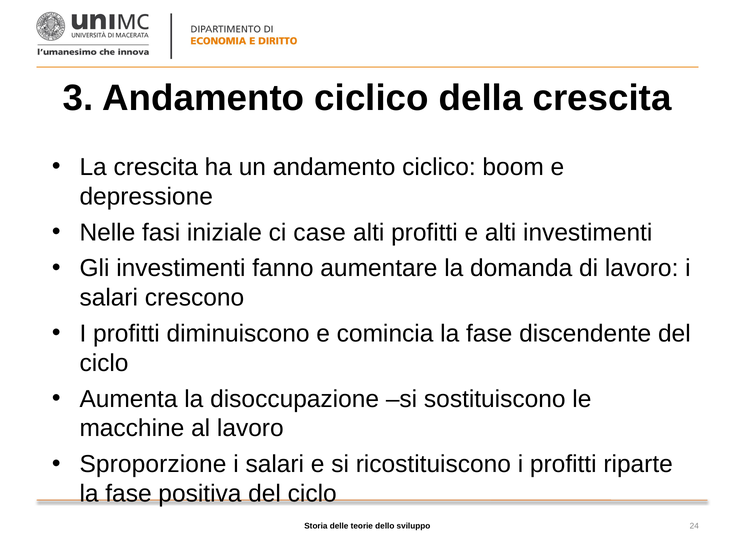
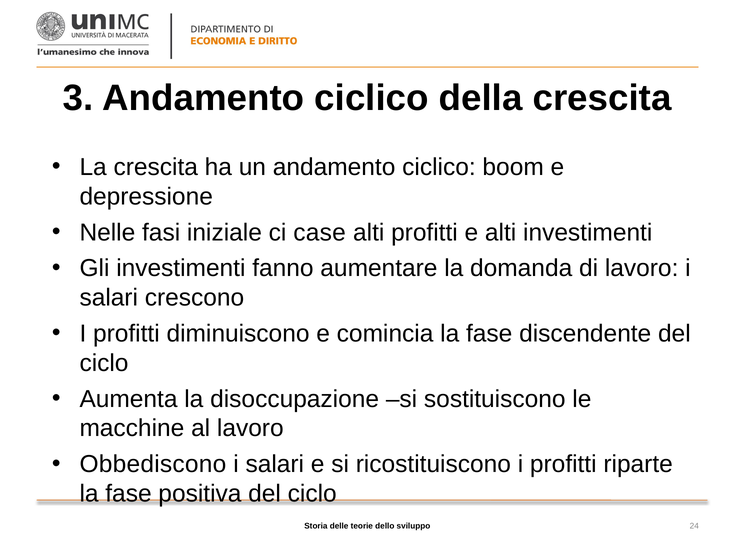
Sproporzione: Sproporzione -> Obbediscono
